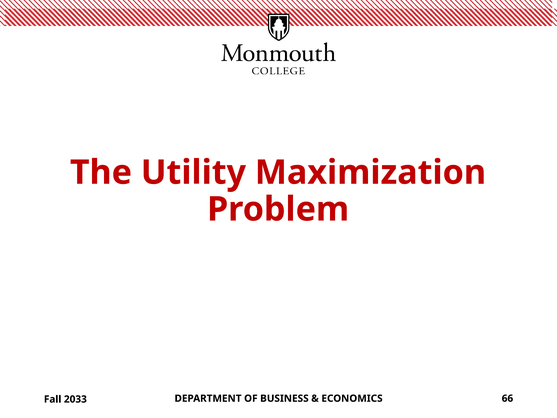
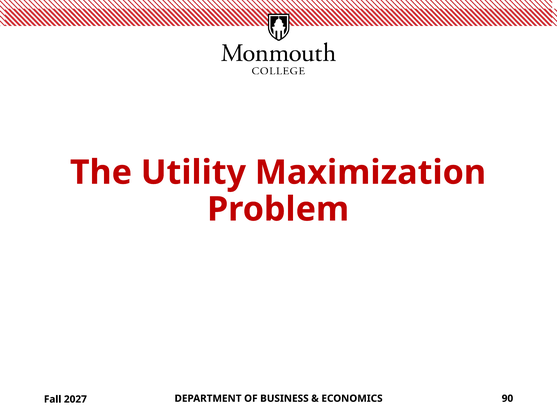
66: 66 -> 90
2033: 2033 -> 2027
